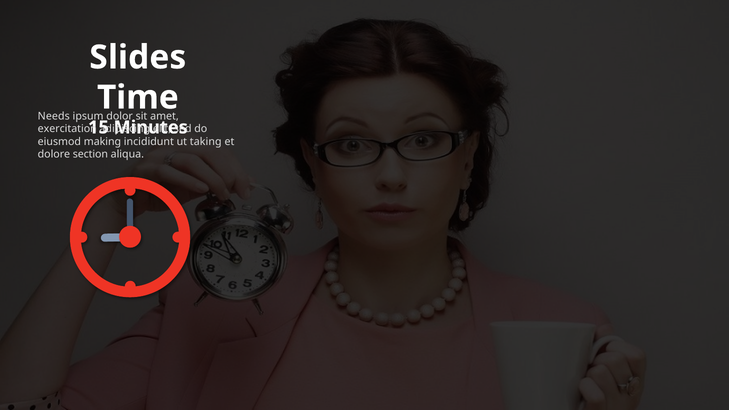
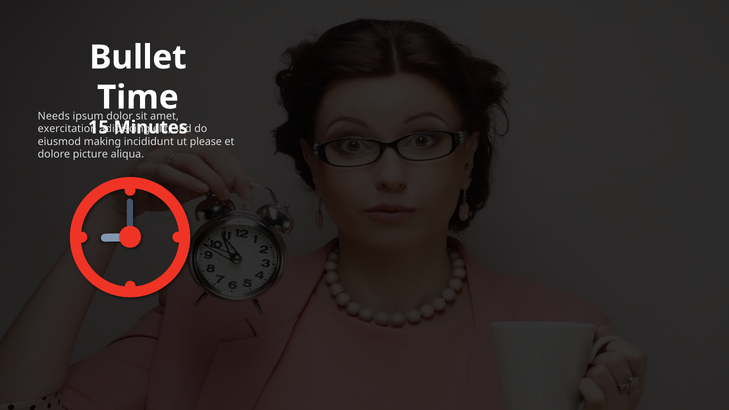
Slides: Slides -> Bullet
taking: taking -> please
section: section -> picture
